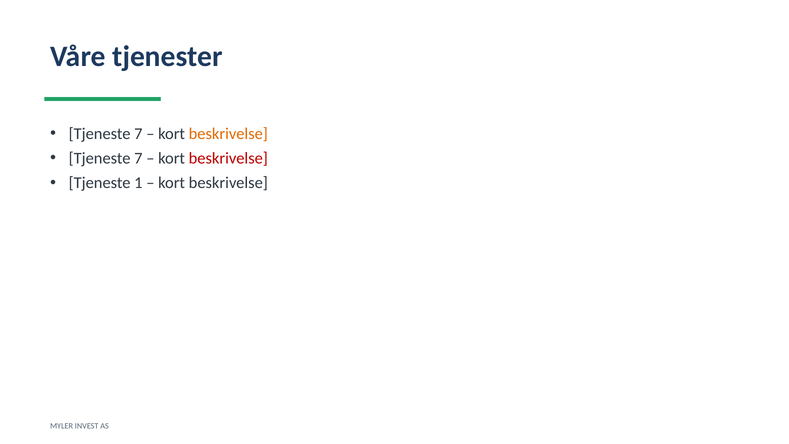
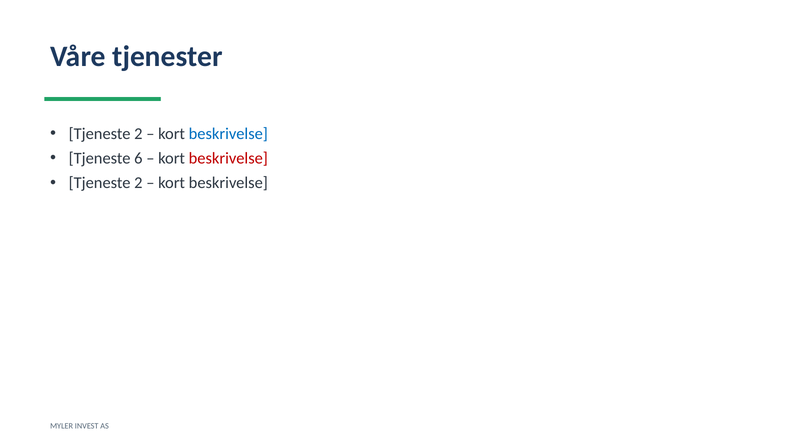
7 at (138, 134): 7 -> 2
beskrivelse at (228, 134) colour: orange -> blue
7 at (138, 158): 7 -> 6
1 at (138, 183): 1 -> 2
